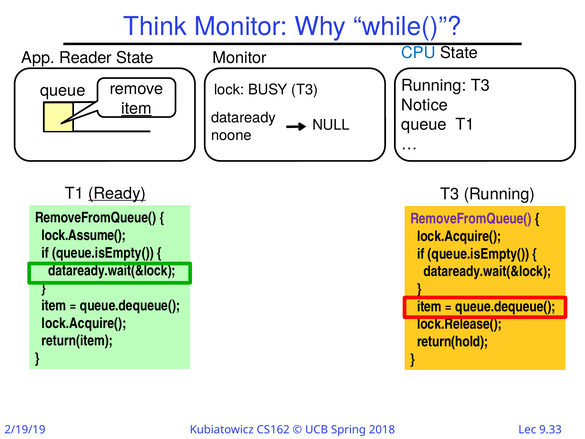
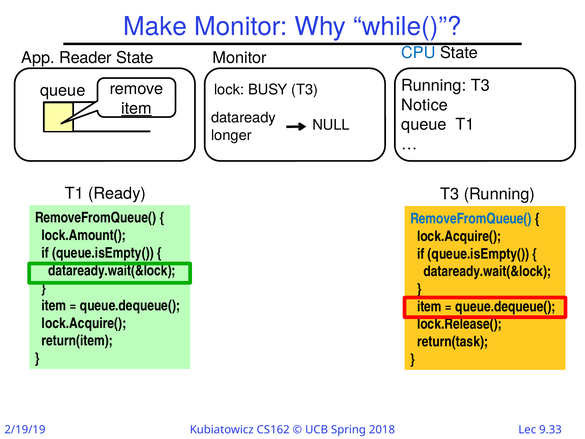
Think: Think -> Make
noone: noone -> longer
Ready underline: present -> none
RemoveFromQueue( at (471, 219) colour: purple -> blue
lock.Assume(: lock.Assume( -> lock.Amount(
return(hold: return(hold -> return(task
